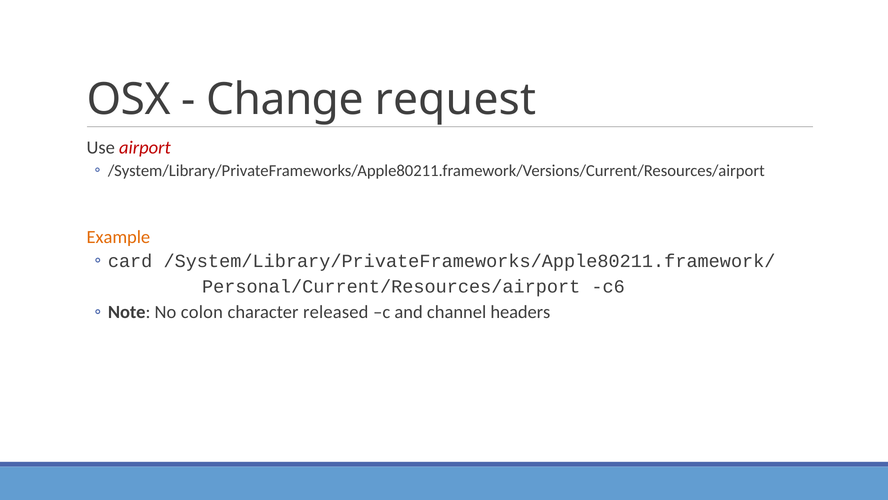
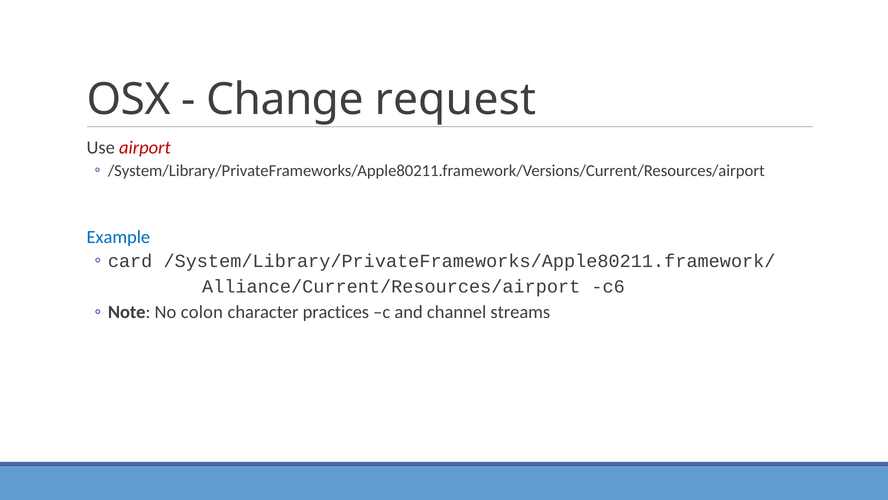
Example colour: orange -> blue
Personal/Current/Resources/airport: Personal/Current/Resources/airport -> Alliance/Current/Resources/airport
released: released -> practices
headers: headers -> streams
